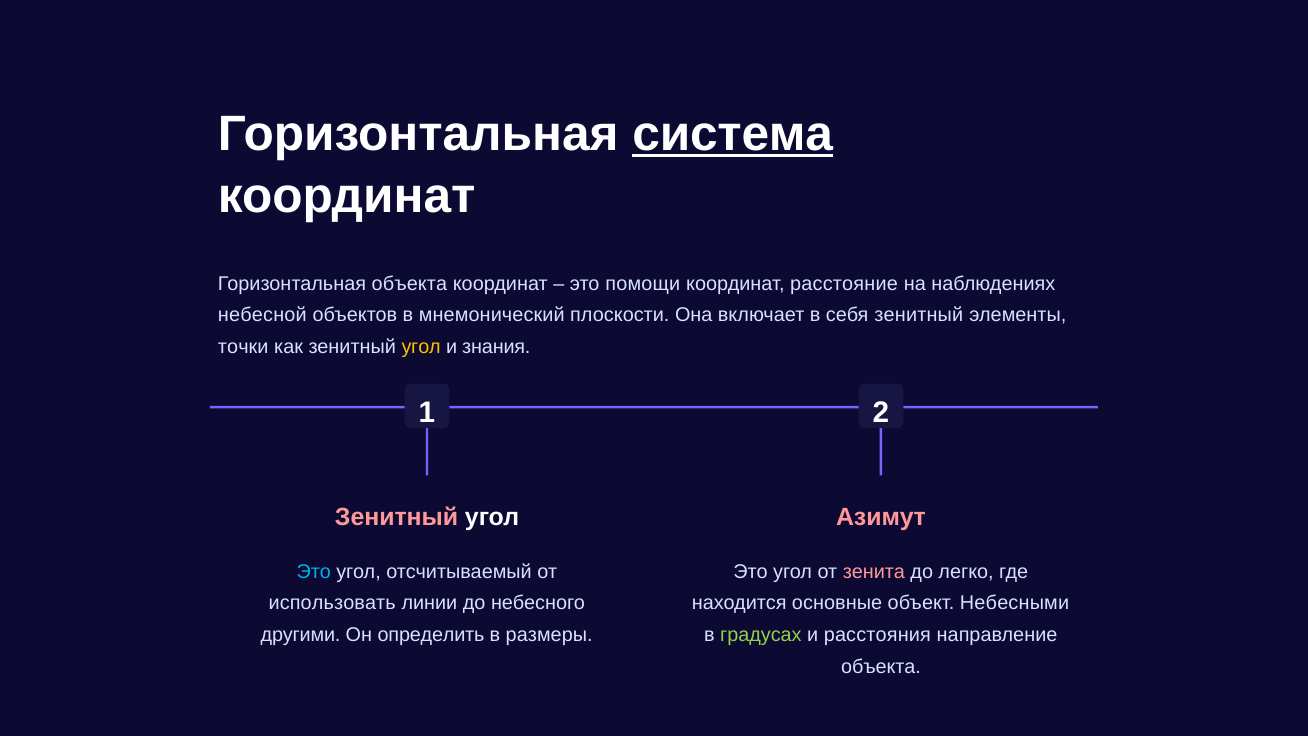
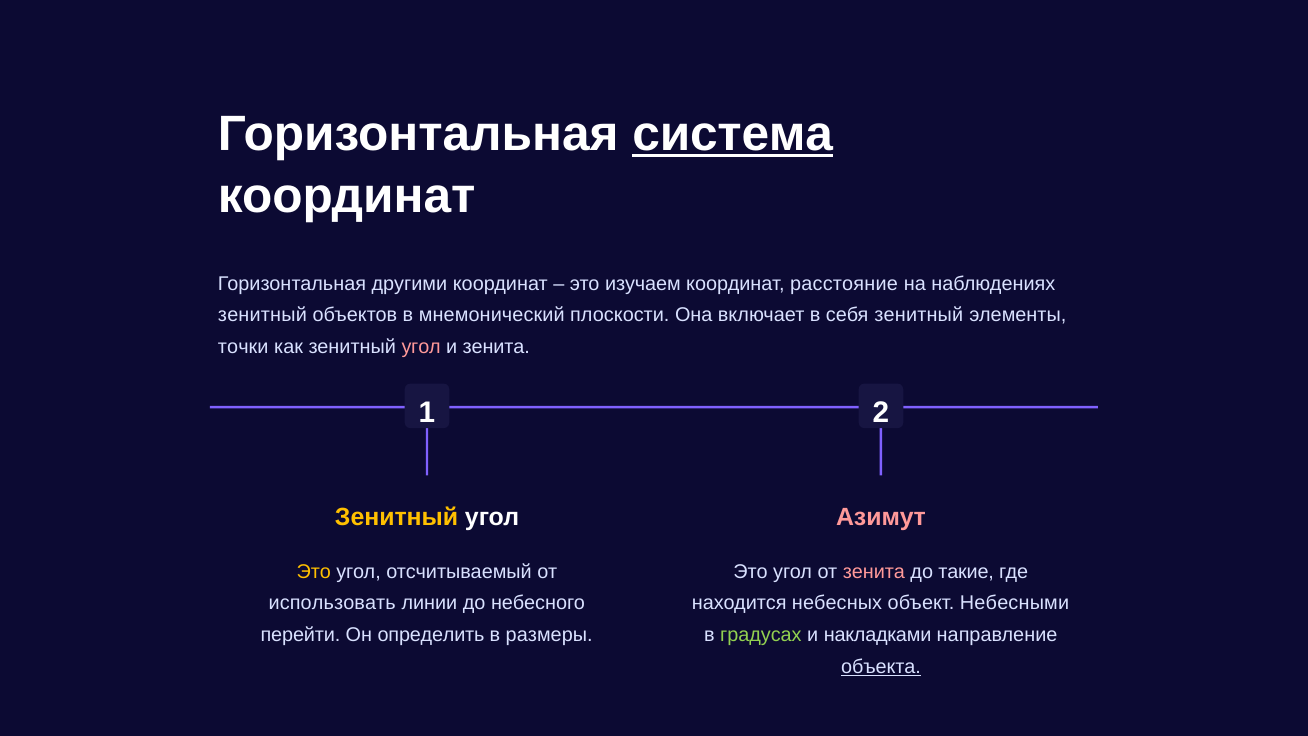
Горизонтальная объекта: объекта -> другими
помощи: помощи -> изучаем
небесной at (262, 315): небесной -> зенитный
угол at (421, 347) colour: yellow -> pink
и знания: знания -> зенита
Зенитный at (397, 517) colour: pink -> yellow
Это at (314, 571) colour: light blue -> yellow
легко: легко -> такие
основные: основные -> небесных
другими: другими -> перейти
расстояния: расстояния -> накладками
объекта at (881, 667) underline: none -> present
